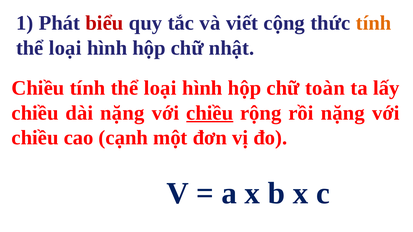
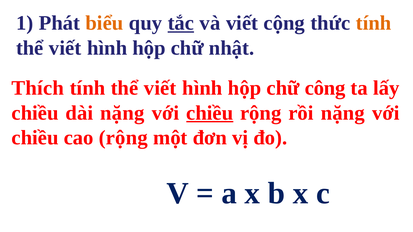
biểu colour: red -> orange
tắc underline: none -> present
loại at (65, 48): loại -> viết
Chiều at (38, 88): Chiều -> Thích
loại at (160, 88): loại -> viết
toàn: toàn -> công
cao cạnh: cạnh -> rộng
